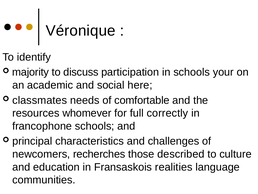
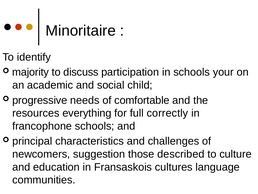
Véronique: Véronique -> Minoritaire
here: here -> child
classmates: classmates -> progressive
whomever: whomever -> everything
recherches: recherches -> suggestion
realities: realities -> cultures
